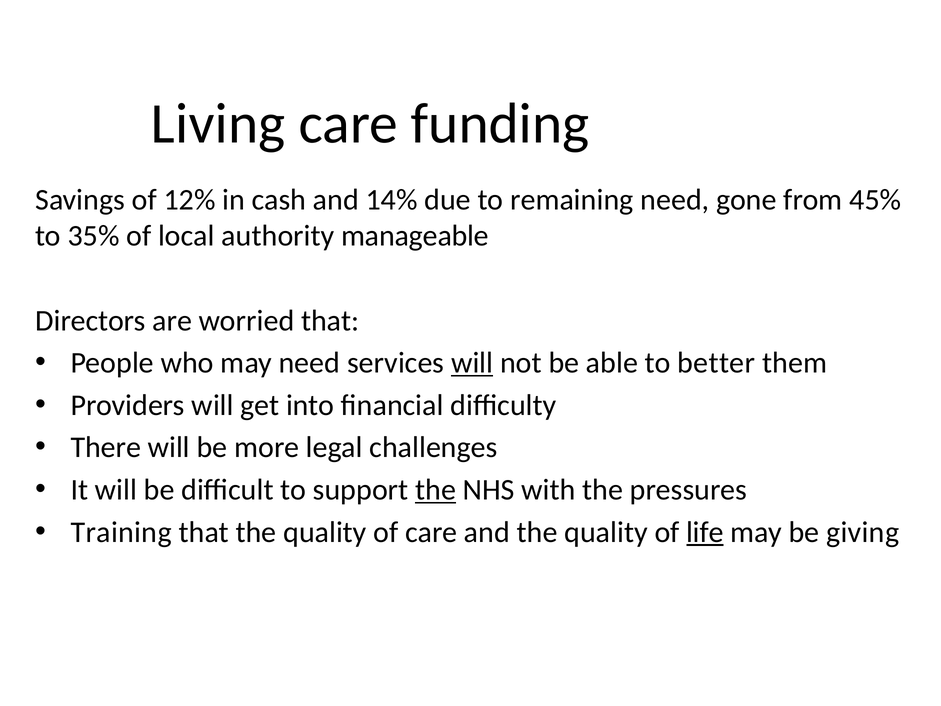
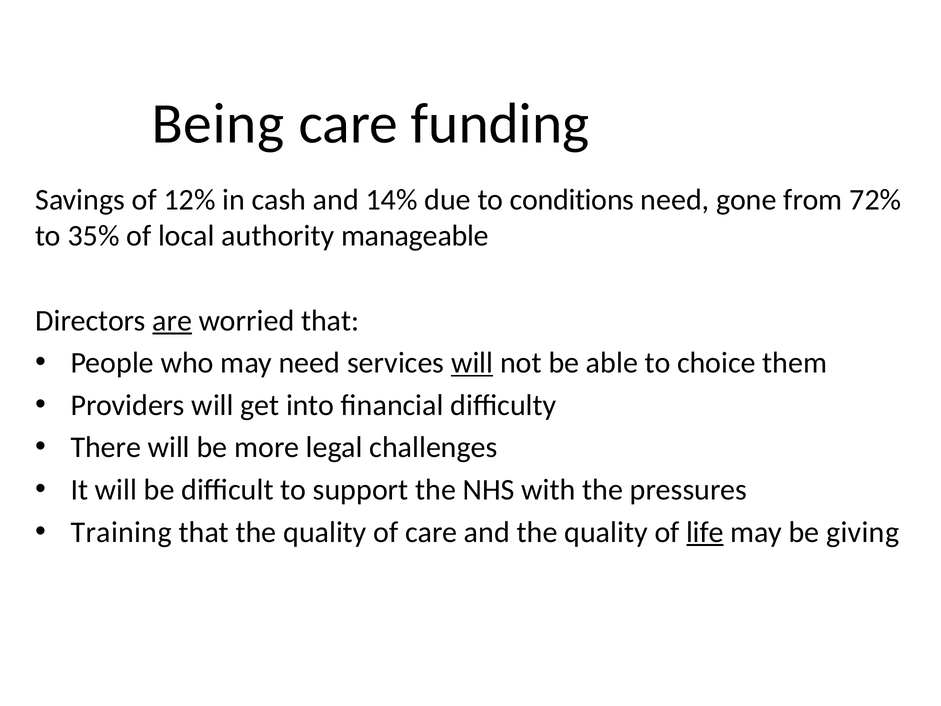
Living: Living -> Being
remaining: remaining -> conditions
45%: 45% -> 72%
are underline: none -> present
better: better -> choice
the at (436, 490) underline: present -> none
